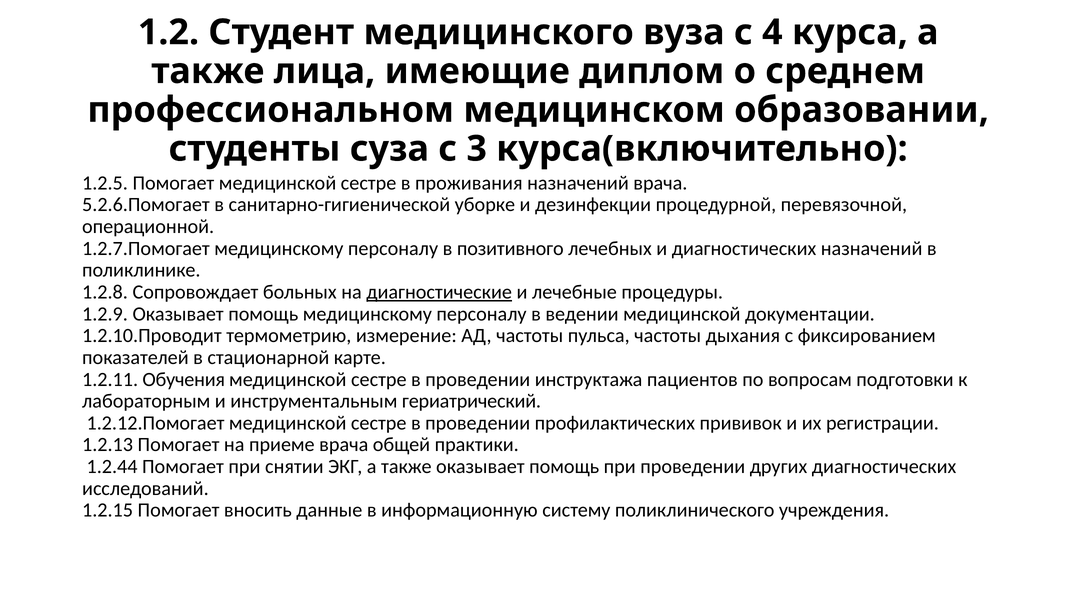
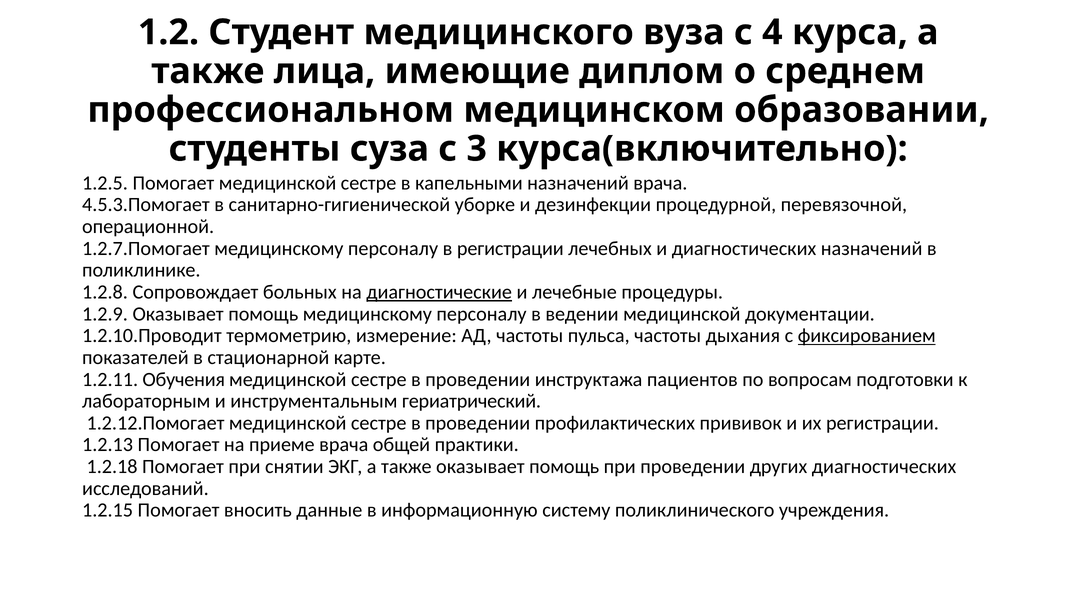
проживания: проживания -> капельными
5.2.6.Помогает: 5.2.6.Помогает -> 4.5.3.Помогает
в позитивного: позитивного -> регистрации
фиксированием underline: none -> present
1.2.44: 1.2.44 -> 1.2.18
